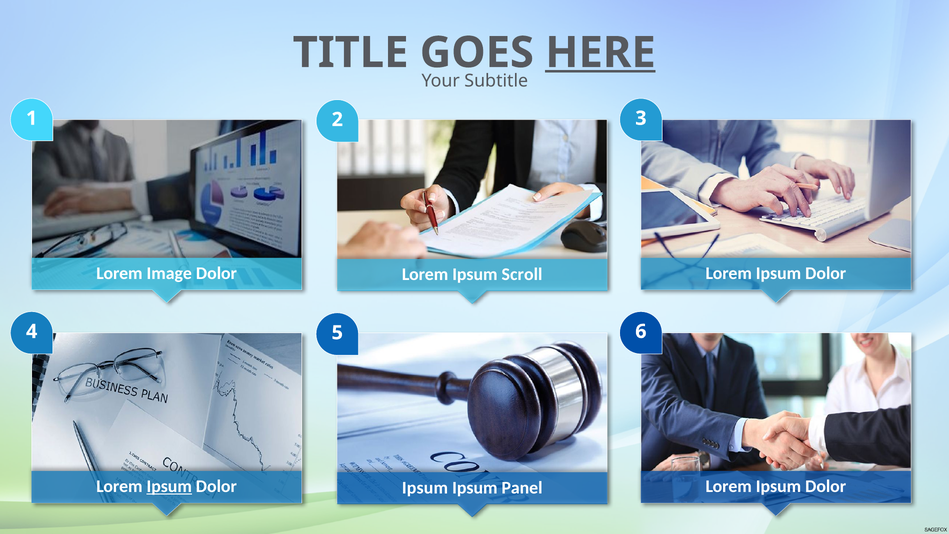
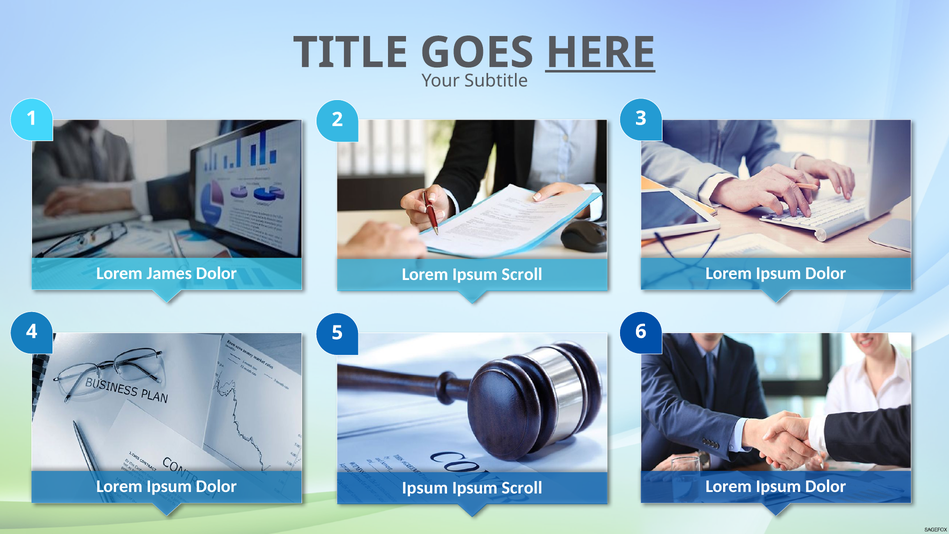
Image: Image -> James
Ipsum at (169, 486) underline: present -> none
Panel at (522, 487): Panel -> Scroll
